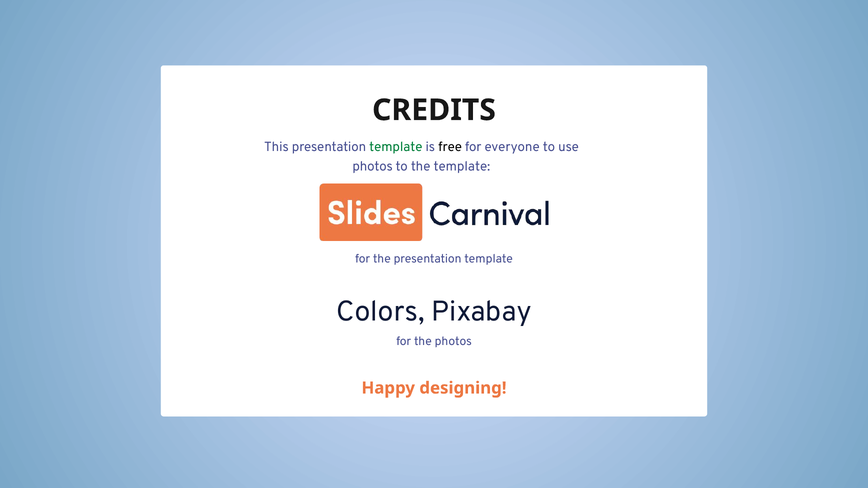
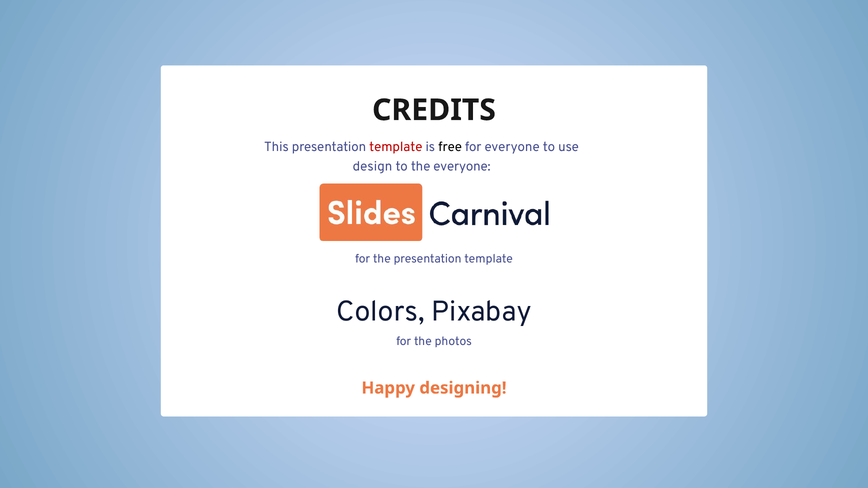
template at (396, 147) colour: green -> red
photos at (373, 166): photos -> design
the template: template -> everyone
